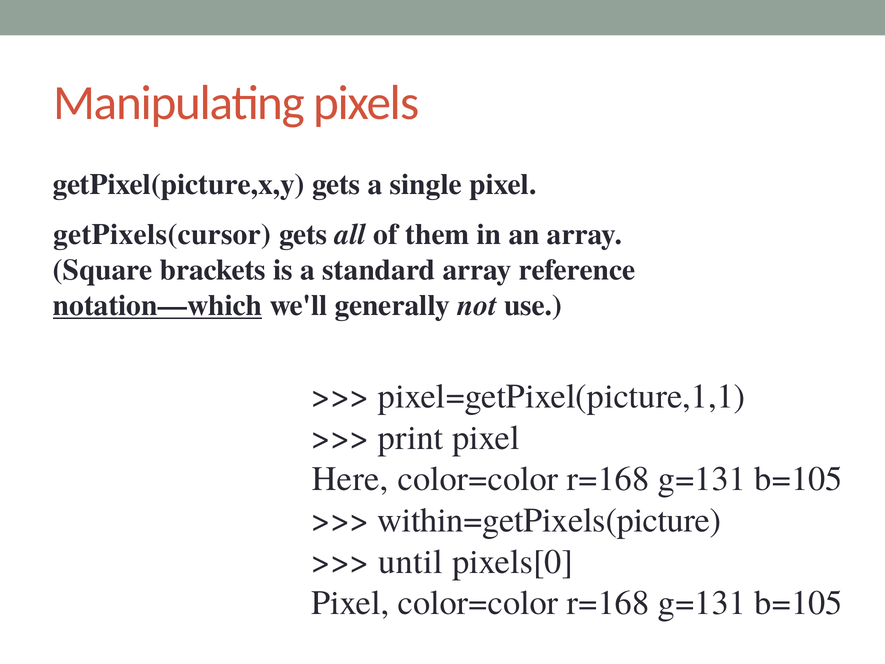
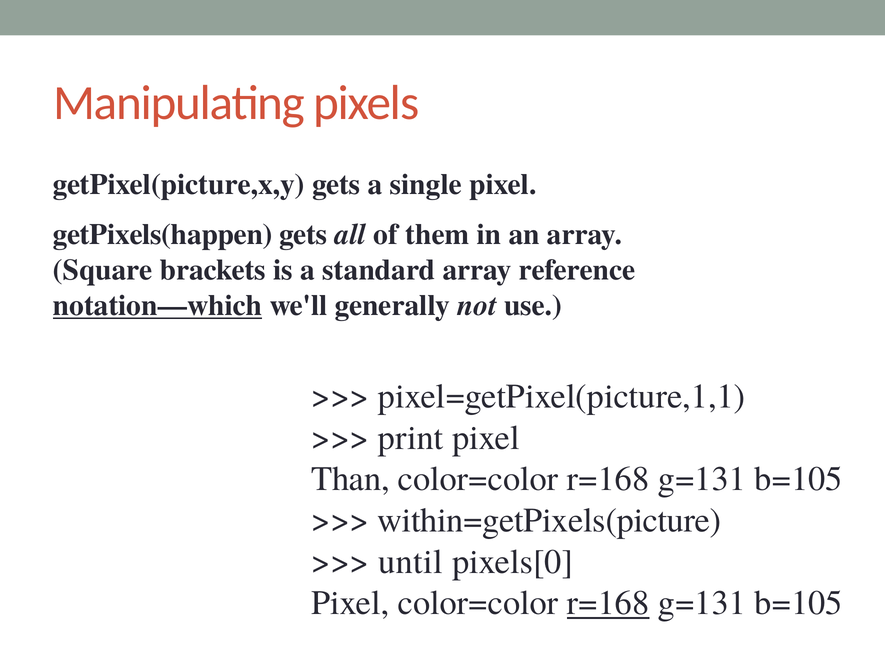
getPixels(cursor: getPixels(cursor -> getPixels(happen
Here: Here -> Than
r=168 at (608, 603) underline: none -> present
